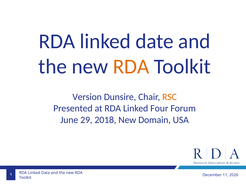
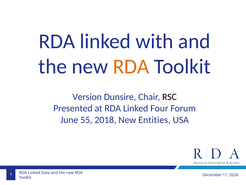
date: date -> with
RSC colour: orange -> black
29: 29 -> 55
Domain: Domain -> Entities
